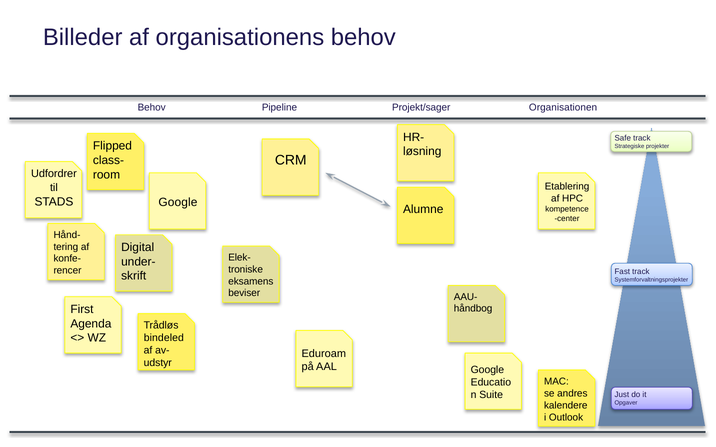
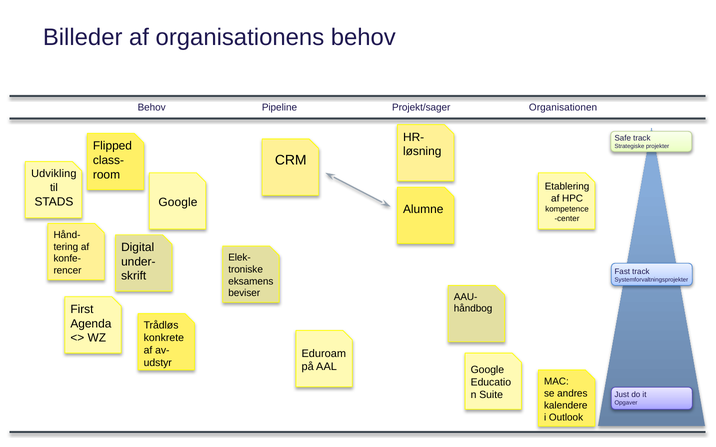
Udfordrer: Udfordrer -> Udvikling
bindeled: bindeled -> konkrete
